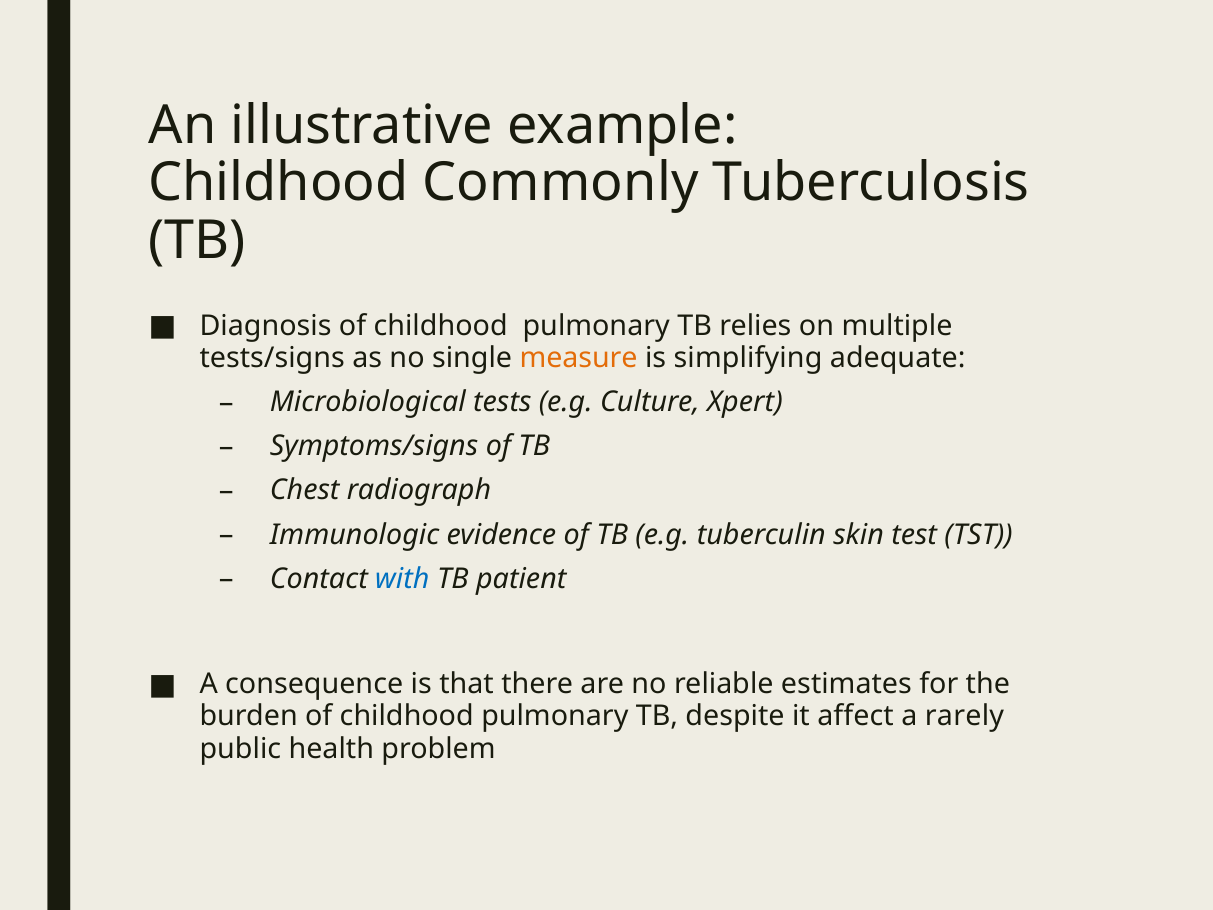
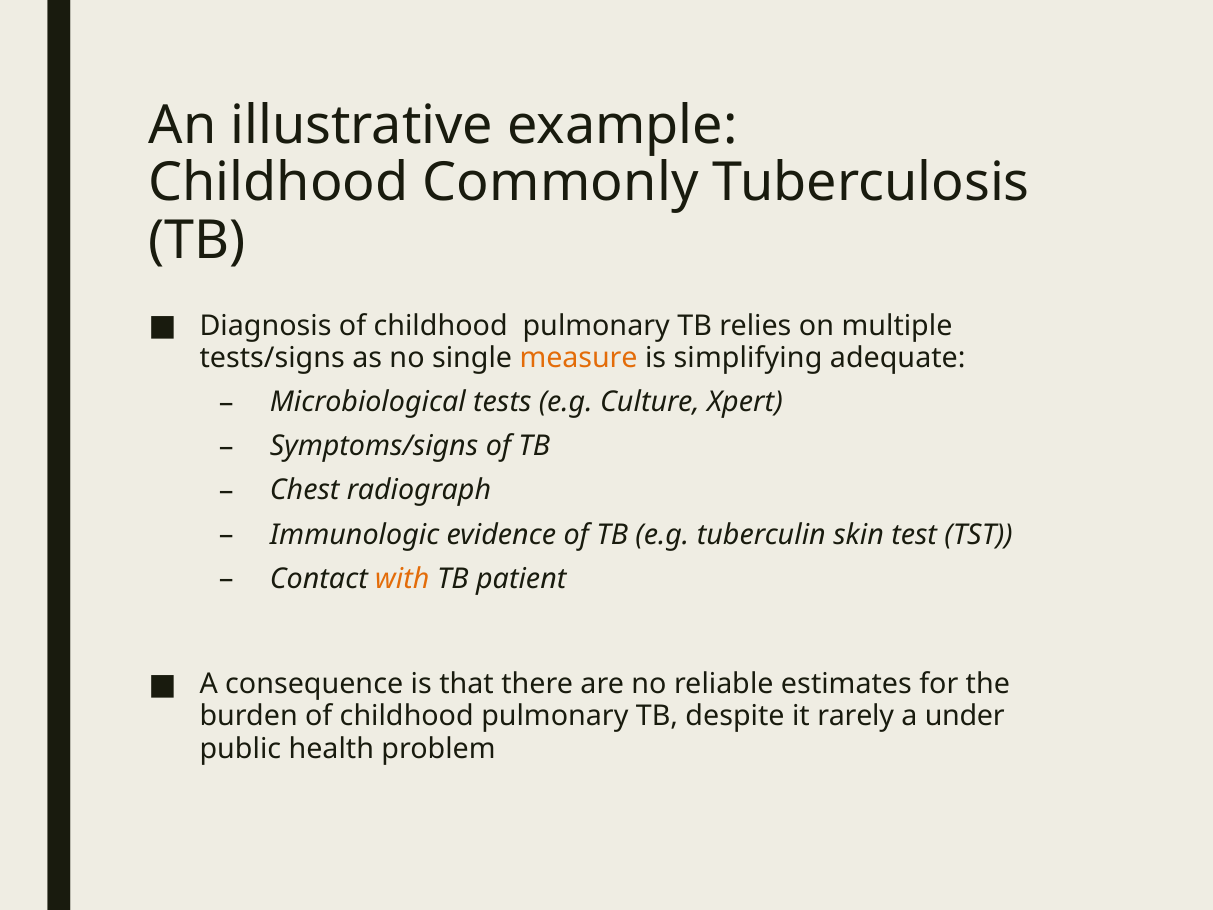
with colour: blue -> orange
affect: affect -> rarely
rarely: rarely -> under
